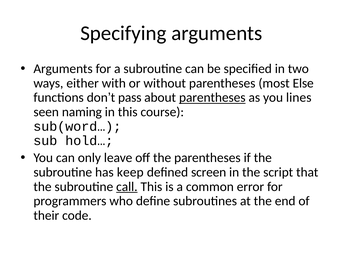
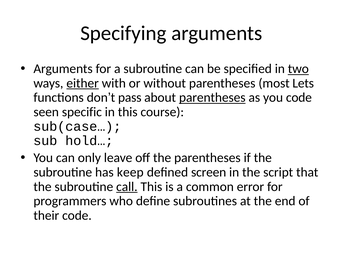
two underline: none -> present
either underline: none -> present
Else: Else -> Lets
you lines: lines -> code
naming: naming -> specific
sub(word…: sub(word… -> sub(case…
